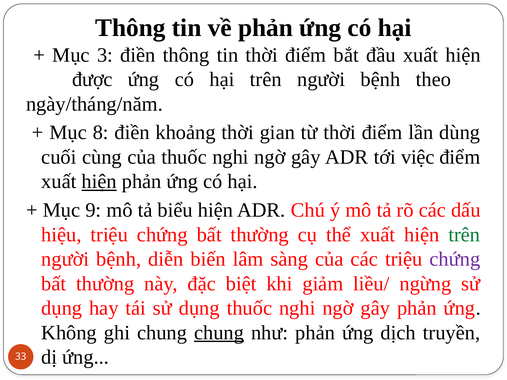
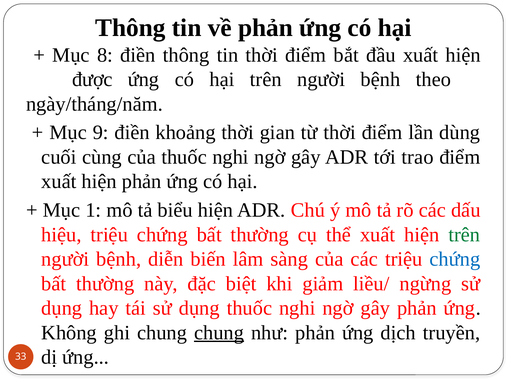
3: 3 -> 8
8: 8 -> 9
việc: việc -> trao
hiện at (99, 182) underline: present -> none
9: 9 -> 1
chứng at (455, 259) colour: purple -> blue
